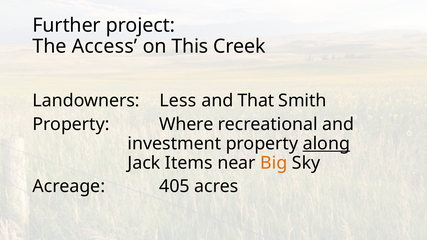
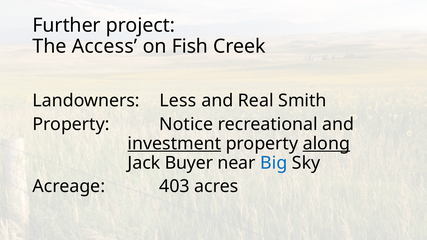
This: This -> Fish
That: That -> Real
Where: Where -> Notice
investment underline: none -> present
Items: Items -> Buyer
Big colour: orange -> blue
405: 405 -> 403
